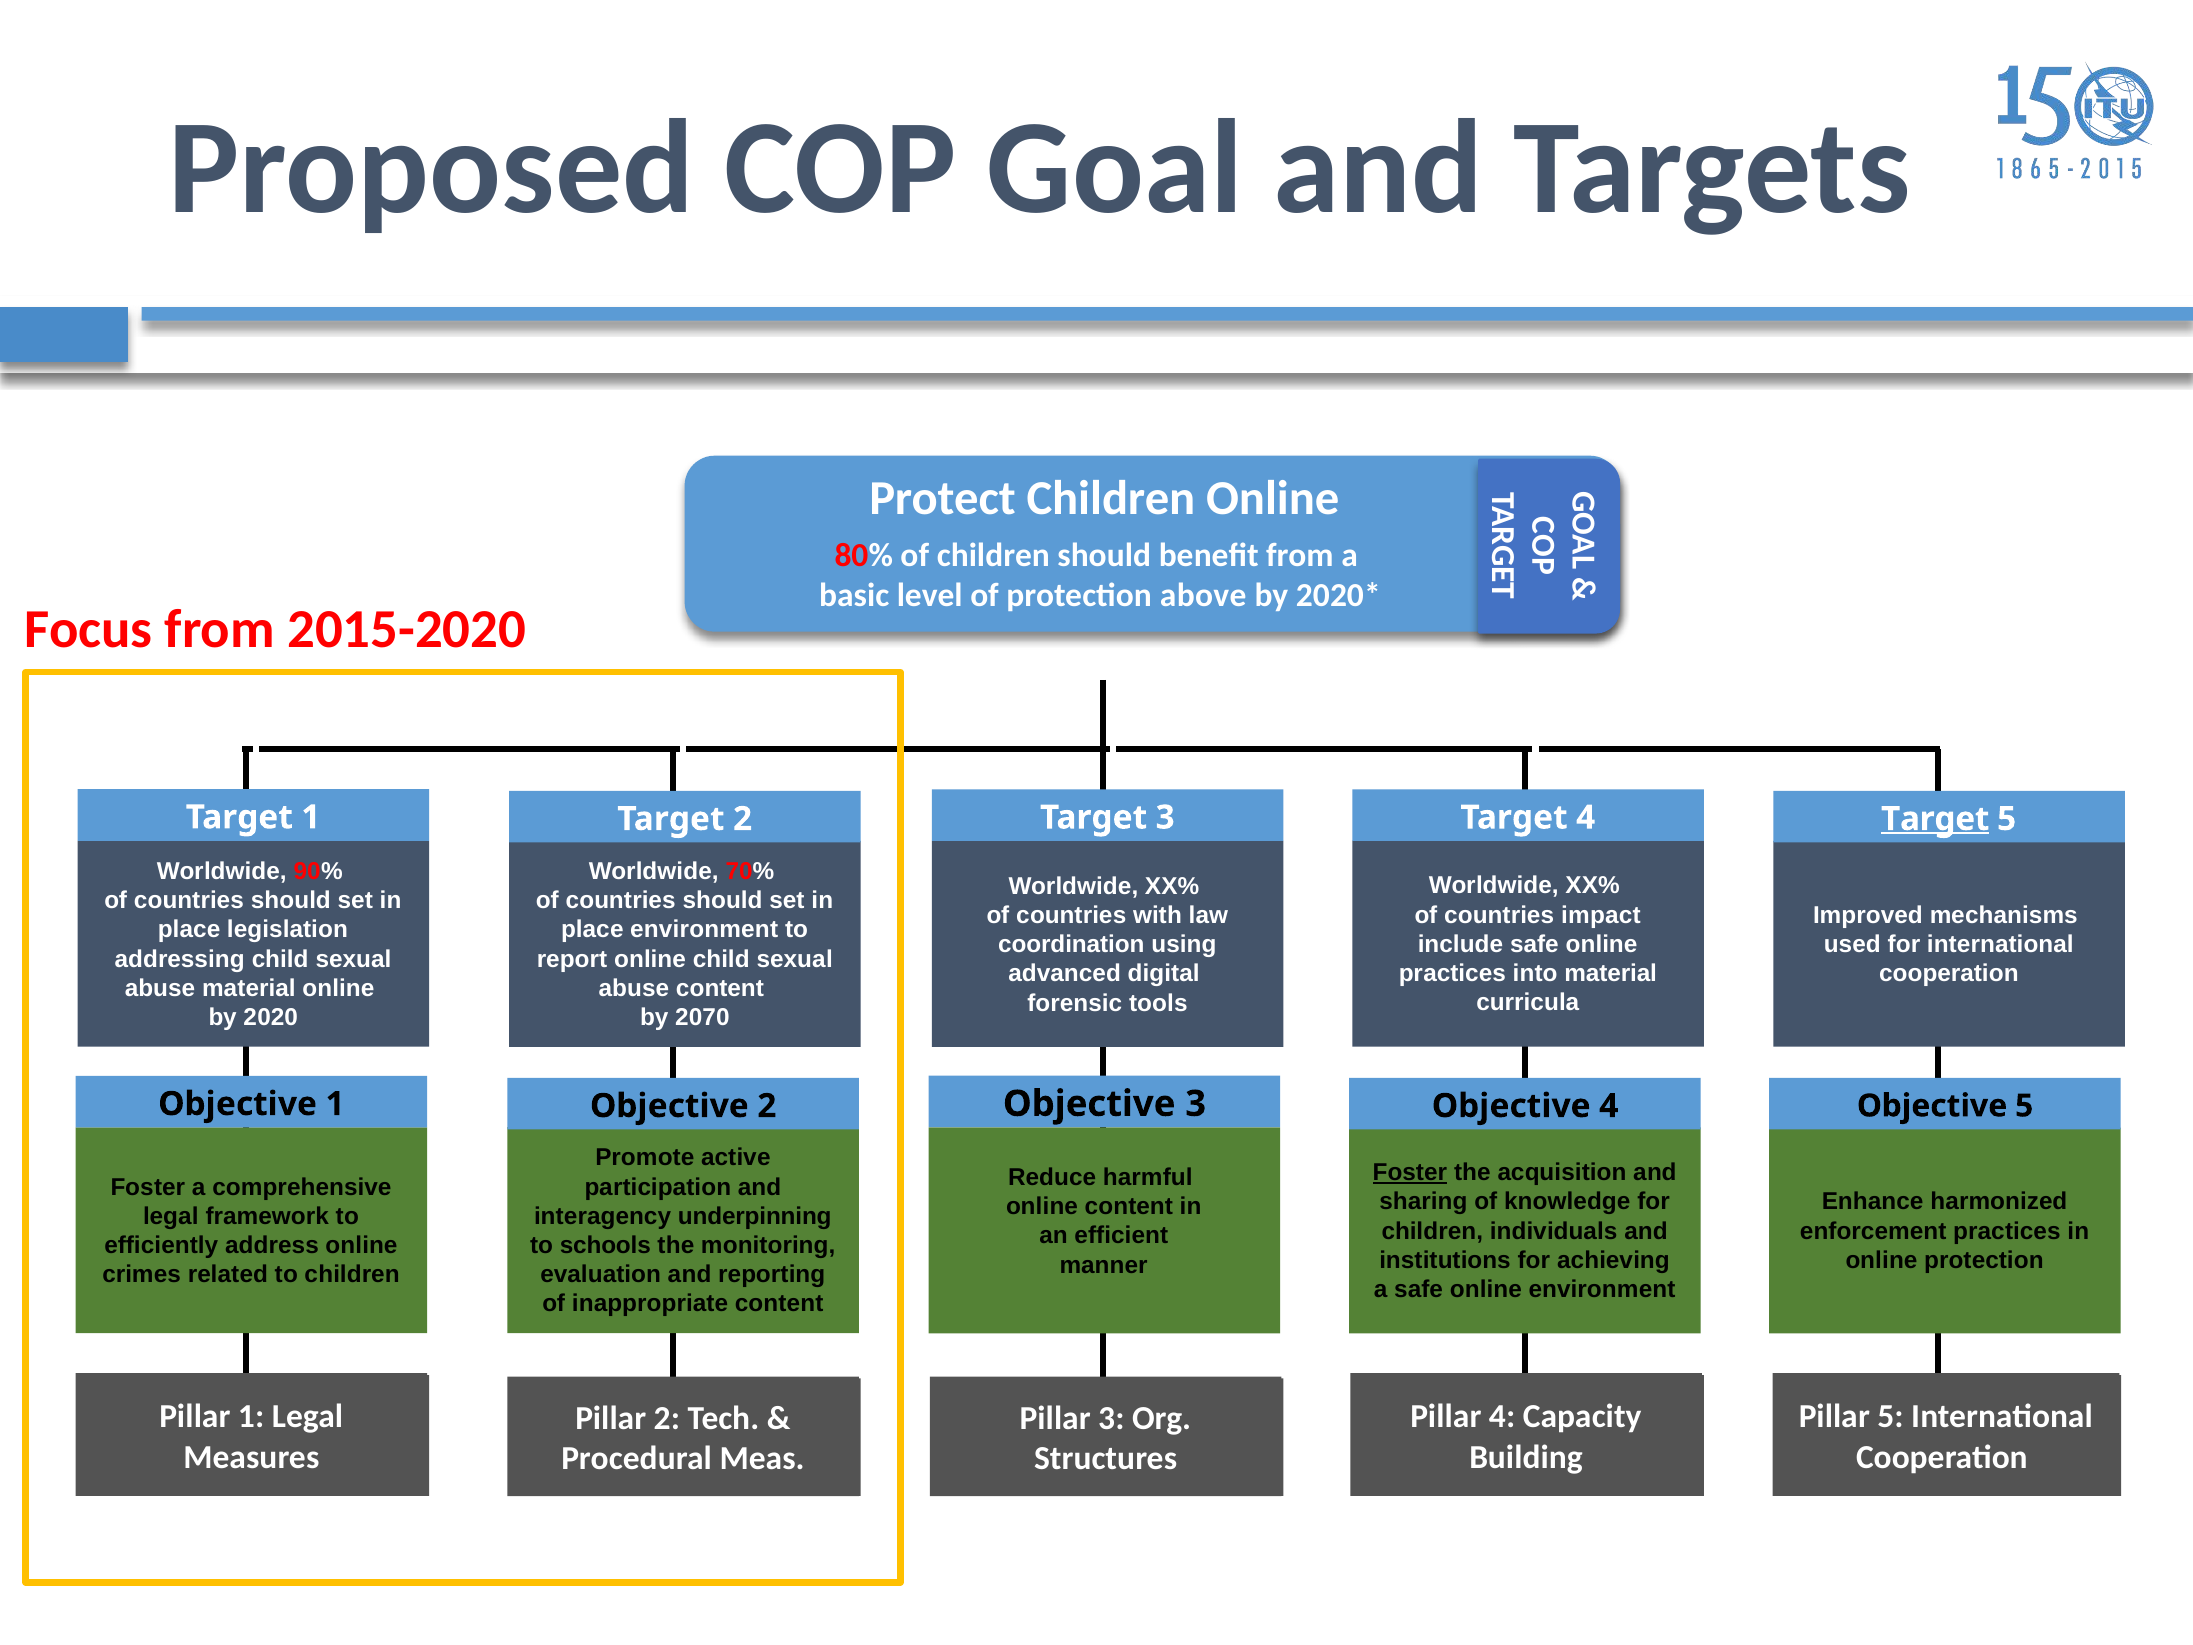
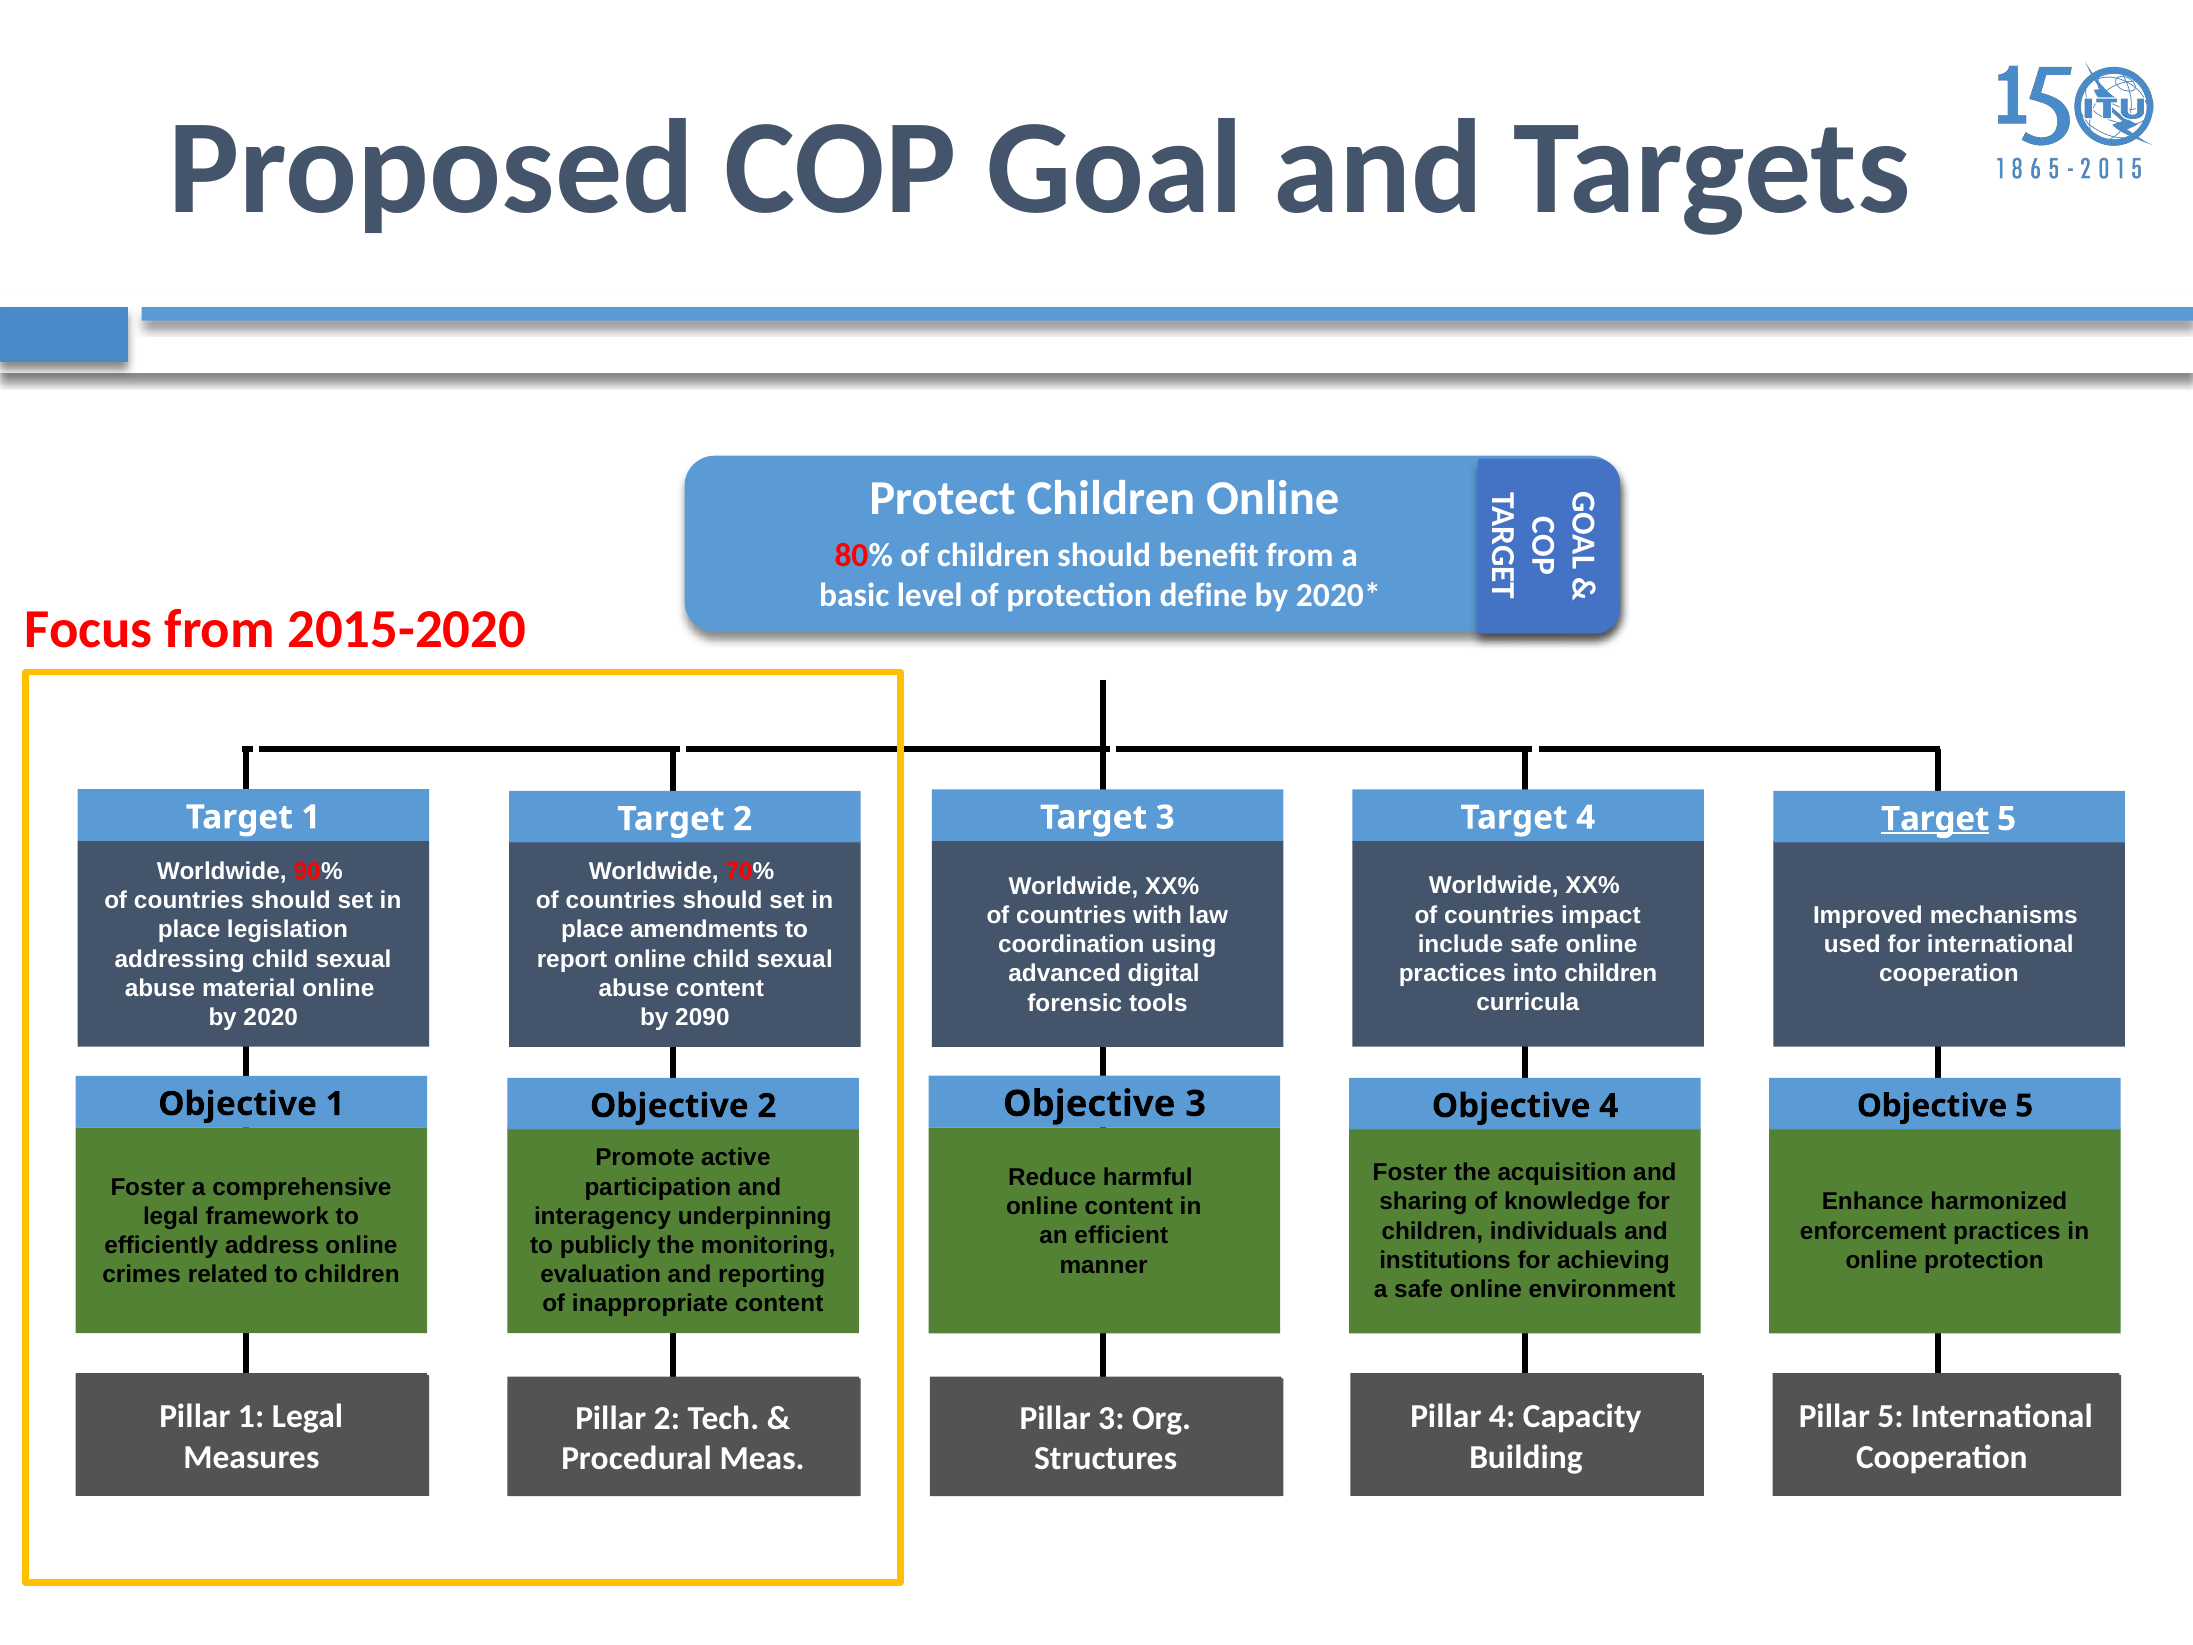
above: above -> define
place environment: environment -> amendments
into material: material -> children
2070: 2070 -> 2090
Foster at (1410, 1172) underline: present -> none
schools: schools -> publicly
